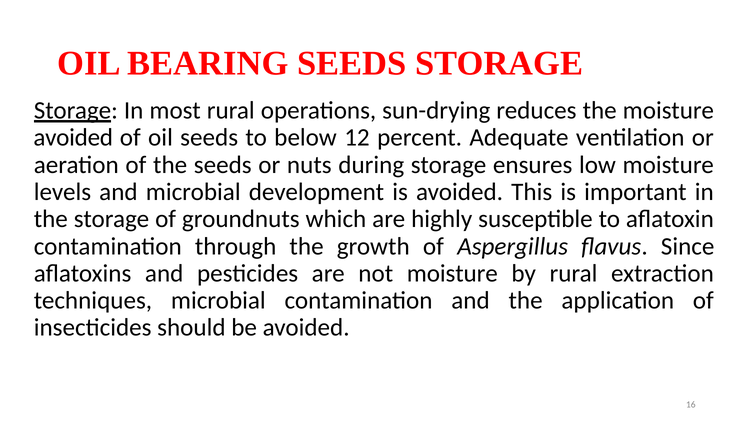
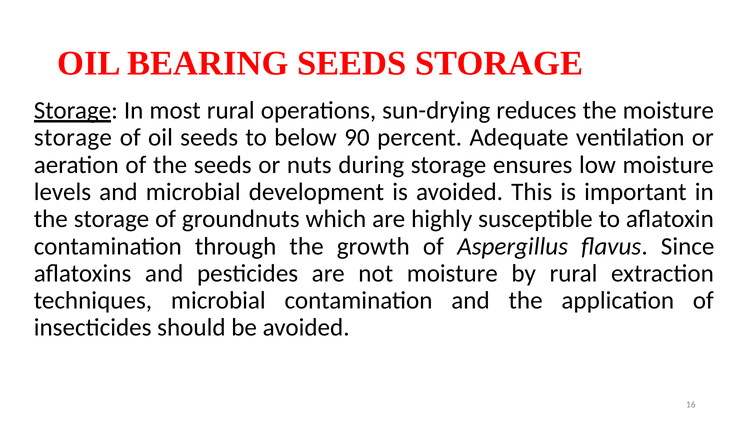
avoided at (73, 138): avoided -> storage
12: 12 -> 90
